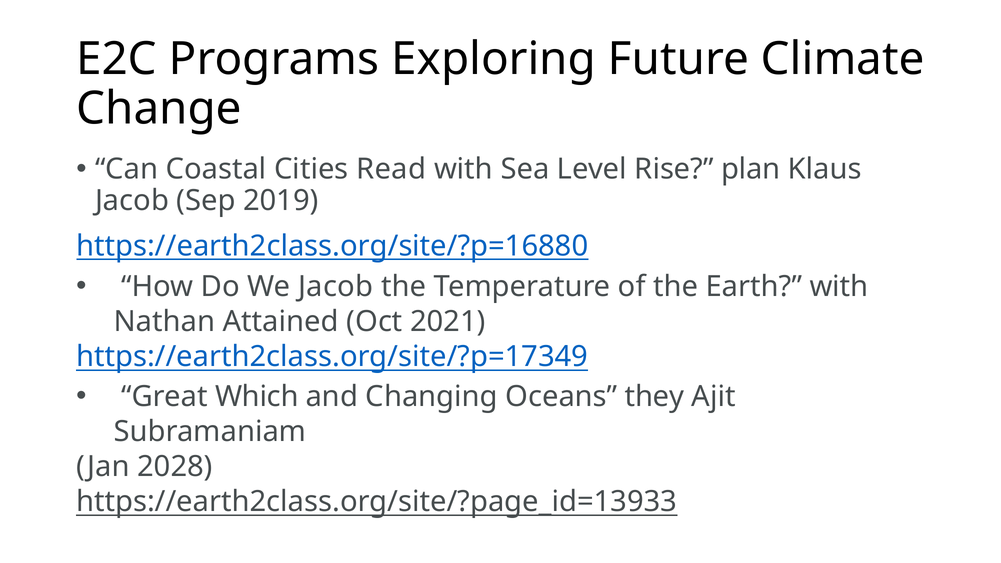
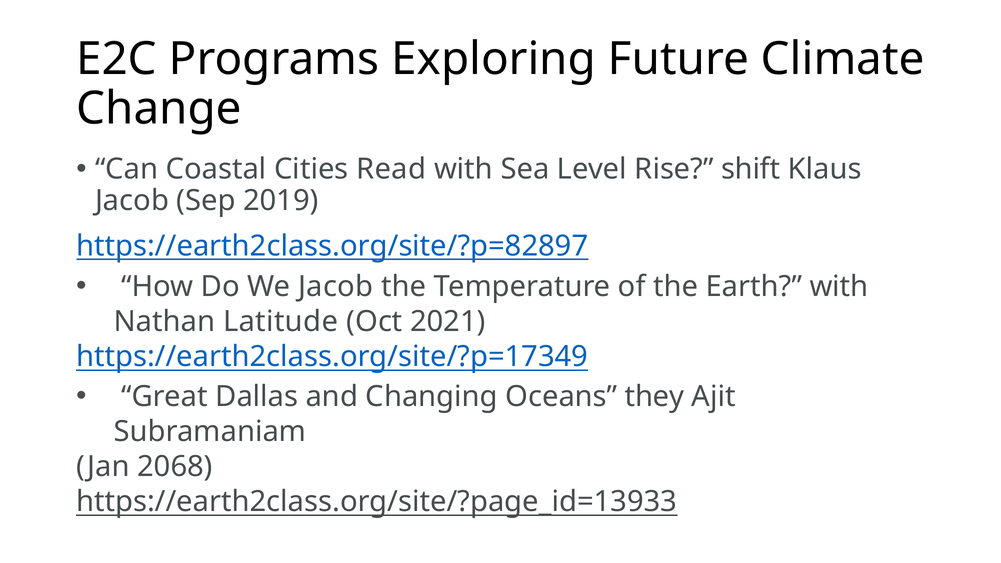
plan: plan -> shift
https://earth2class.org/site/?p=16880: https://earth2class.org/site/?p=16880 -> https://earth2class.org/site/?p=82897
Attained: Attained -> Latitude
Which: Which -> Dallas
2028: 2028 -> 2068
